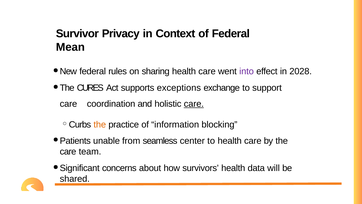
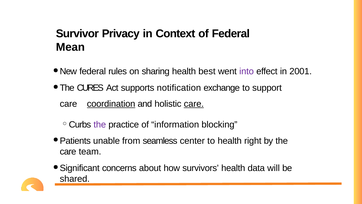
sharing health care: care -> best
2028: 2028 -> 2001
exceptions: exceptions -> notification
coordination underline: none -> present
the at (100, 124) colour: orange -> purple
to health care: care -> right
